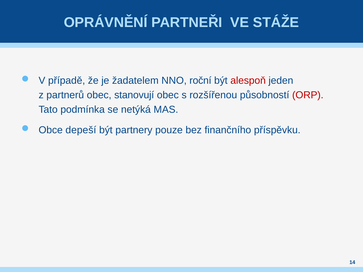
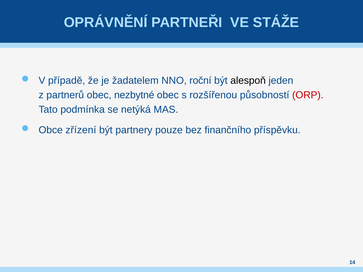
alespoň colour: red -> black
stanovují: stanovují -> nezbytné
depeší: depeší -> zřízení
